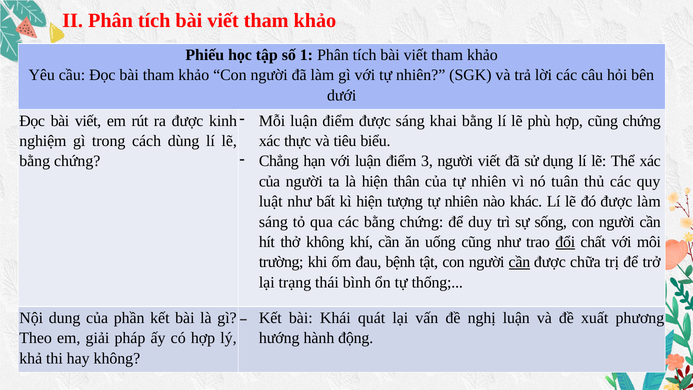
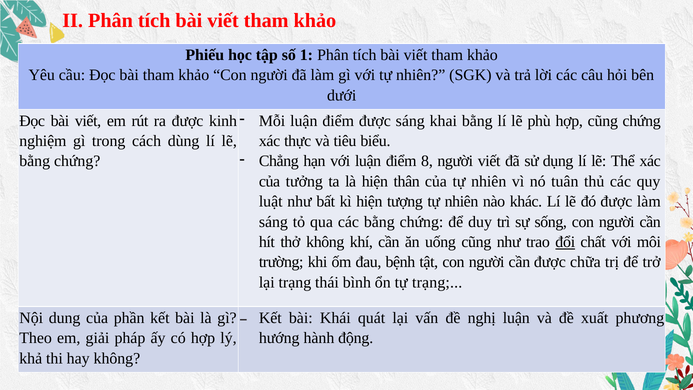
3: 3 -> 8
của người: người -> tưởng
cần at (519, 262) underline: present -> none
tự thống: thống -> trạng
